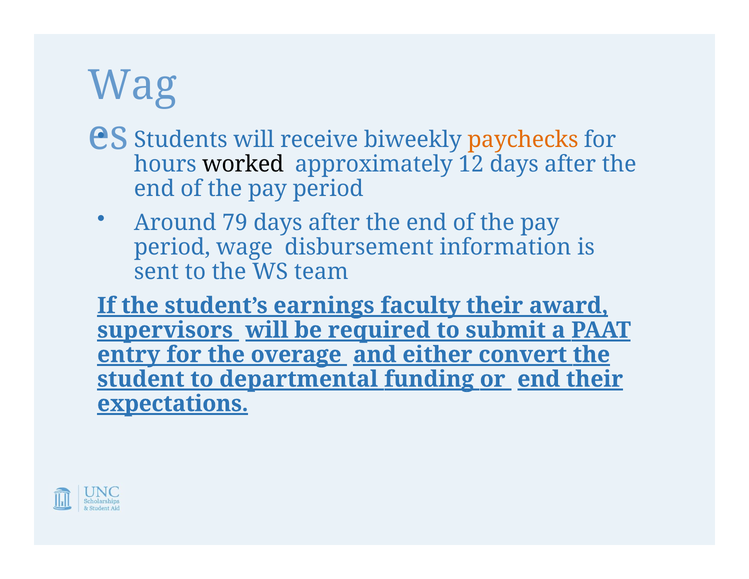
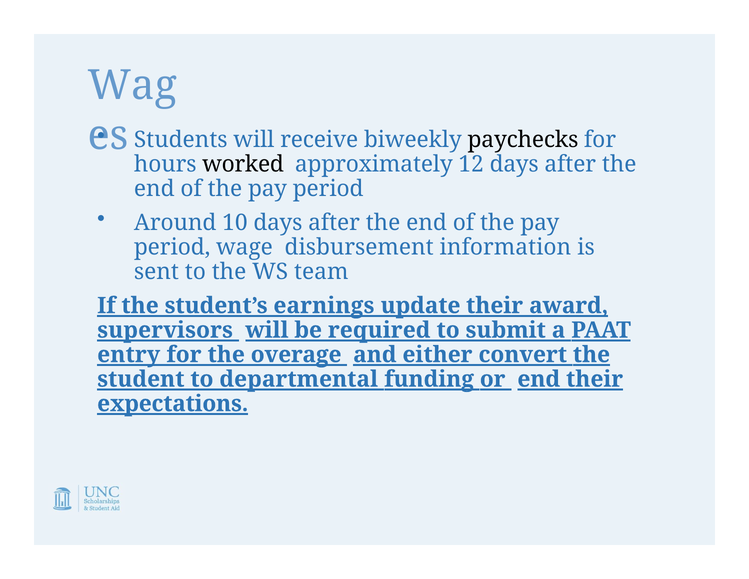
paychecks colour: orange -> black
79: 79 -> 10
faculty: faculty -> update
